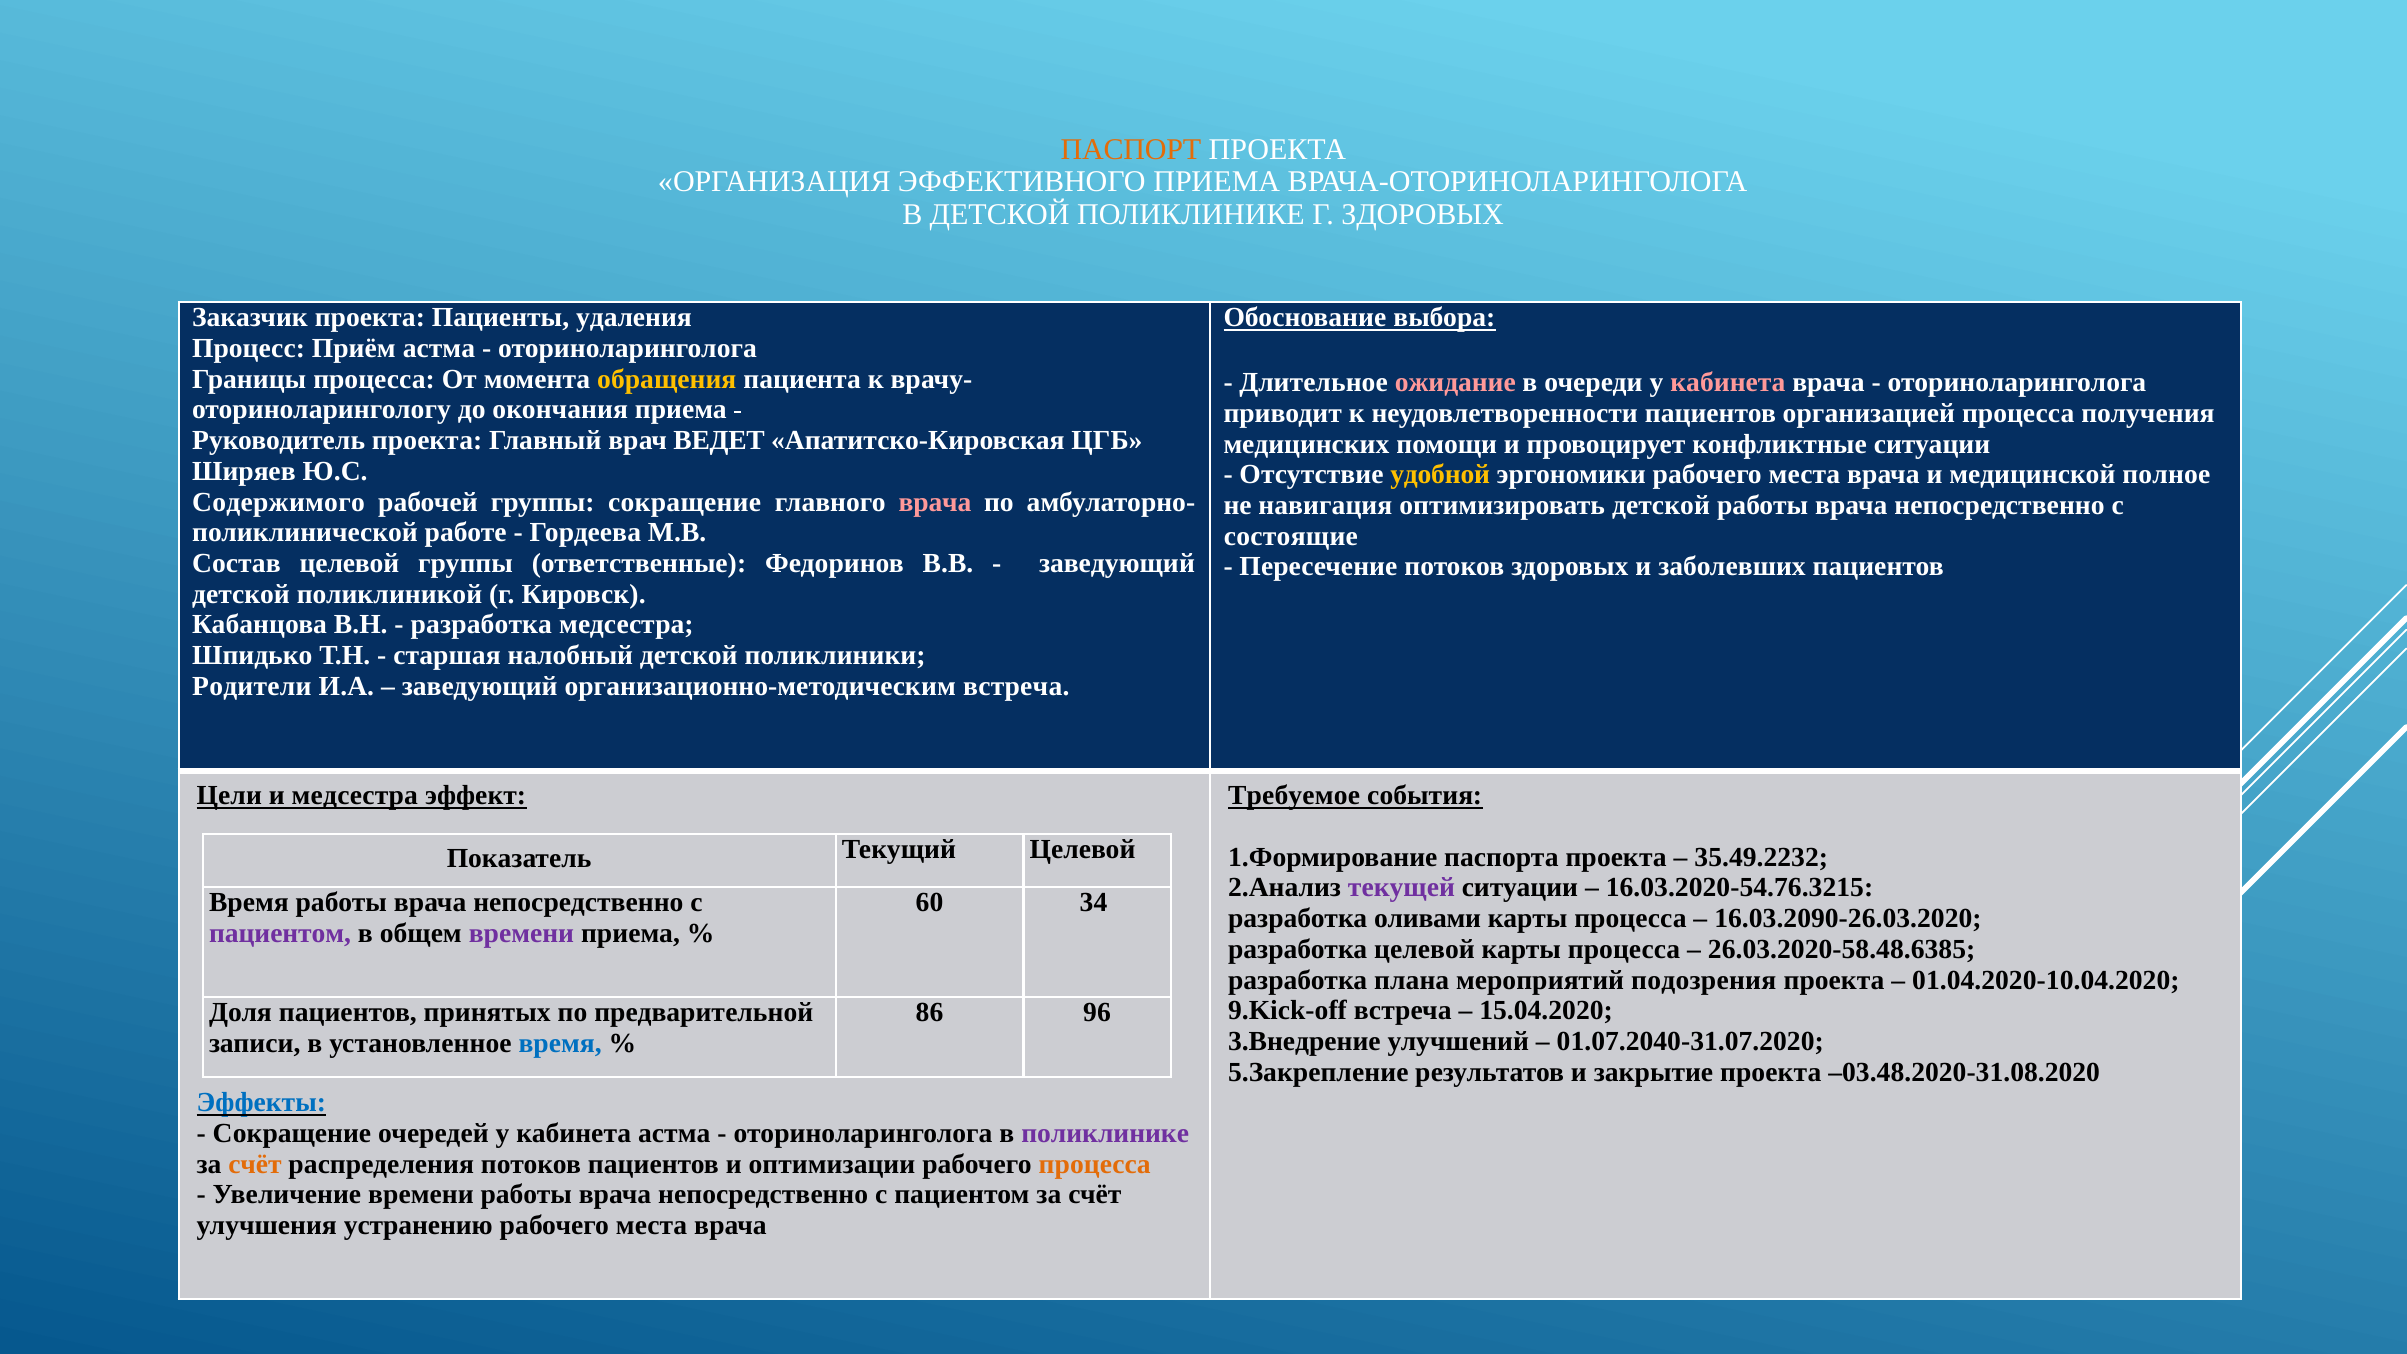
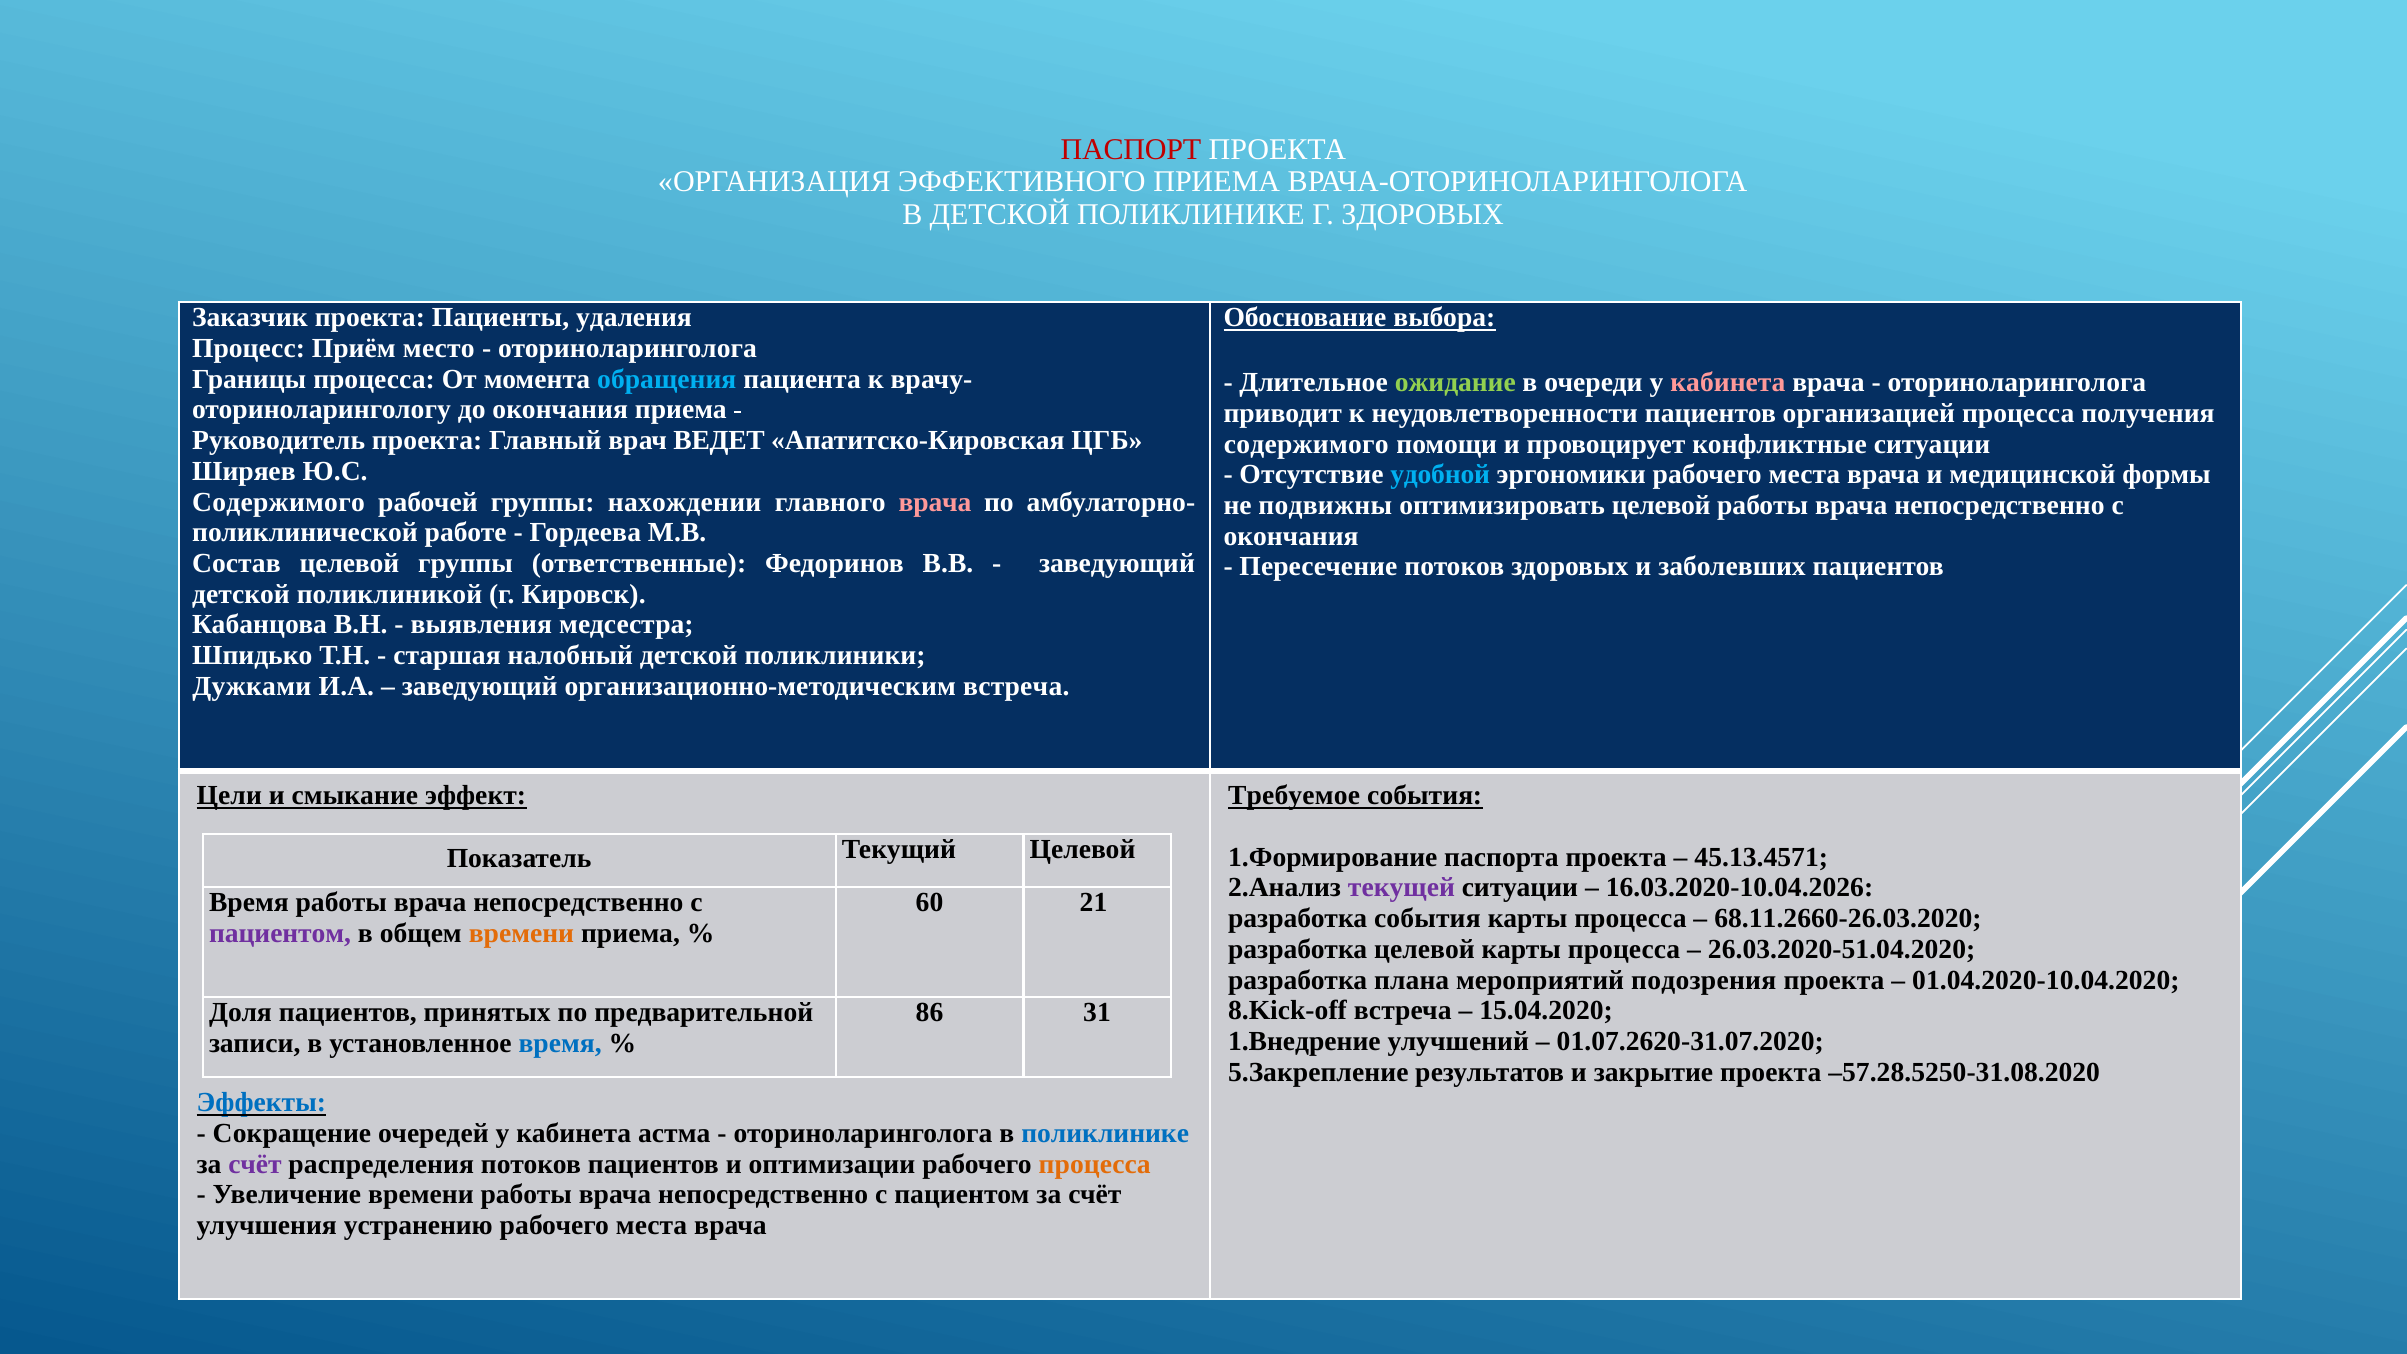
ПАСПОРТ colour: orange -> red
Приём астма: астма -> место
обращения colour: yellow -> light blue
ожидание colour: pink -> light green
медицинских at (1306, 444): медицинских -> содержимого
удобной colour: yellow -> light blue
полное: полное -> формы
группы сокращение: сокращение -> нахождении
навигация: навигация -> подвижны
оптимизировать детской: детской -> целевой
состоящие at (1291, 536): состоящие -> окончания
разработка at (481, 625): разработка -> выявления
Родители: Родители -> Дужками
и медсестра: медсестра -> смыкание
35.49.2232: 35.49.2232 -> 45.13.4571
16.03.2020-54.76.3215: 16.03.2020-54.76.3215 -> 16.03.2020-10.04.2026
34: 34 -> 21
разработка оливами: оливами -> события
16.03.2090-26.03.2020: 16.03.2090-26.03.2020 -> 68.11.2660-26.03.2020
времени at (521, 933) colour: purple -> orange
26.03.2020-58.48.6385: 26.03.2020-58.48.6385 -> 26.03.2020-51.04.2020
9.Kick-off: 9.Kick-off -> 8.Kick-off
96: 96 -> 31
3.Внедрение: 3.Внедрение -> 1.Внедрение
01.07.2040-31.07.2020: 01.07.2040-31.07.2020 -> 01.07.2620-31.07.2020
–03.48.2020-31.08.2020: –03.48.2020-31.08.2020 -> –57.28.5250-31.08.2020
поликлинике at (1105, 1133) colour: purple -> blue
счёт at (255, 1164) colour: orange -> purple
